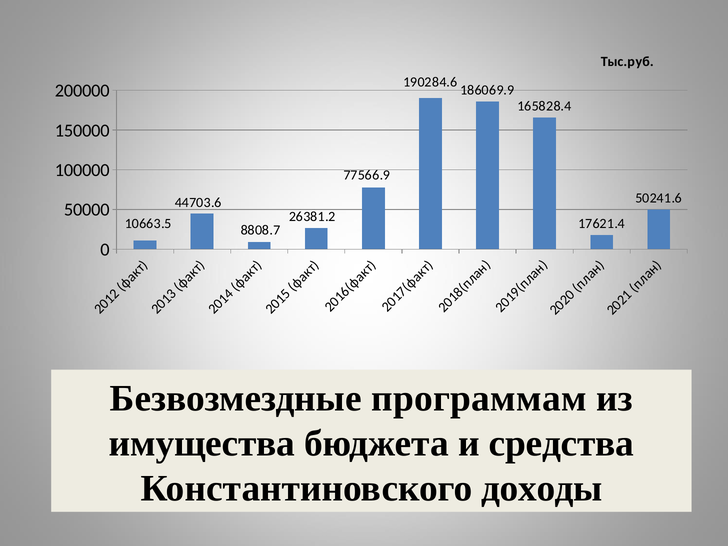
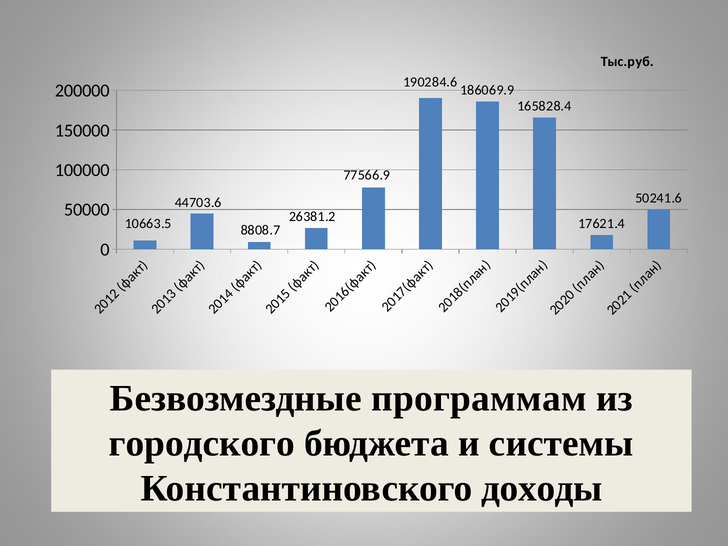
имущества: имущества -> городского
средства: средства -> системы
